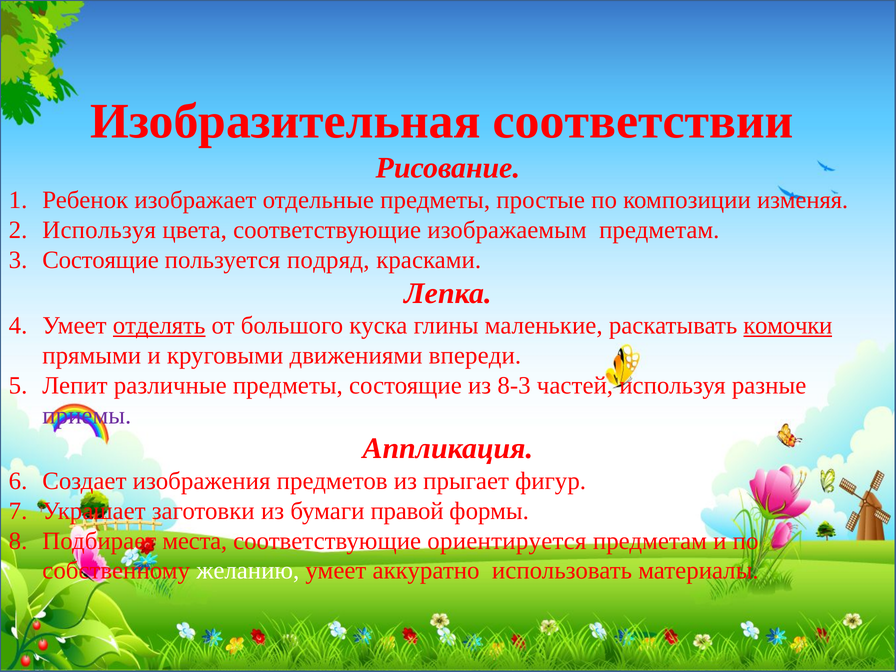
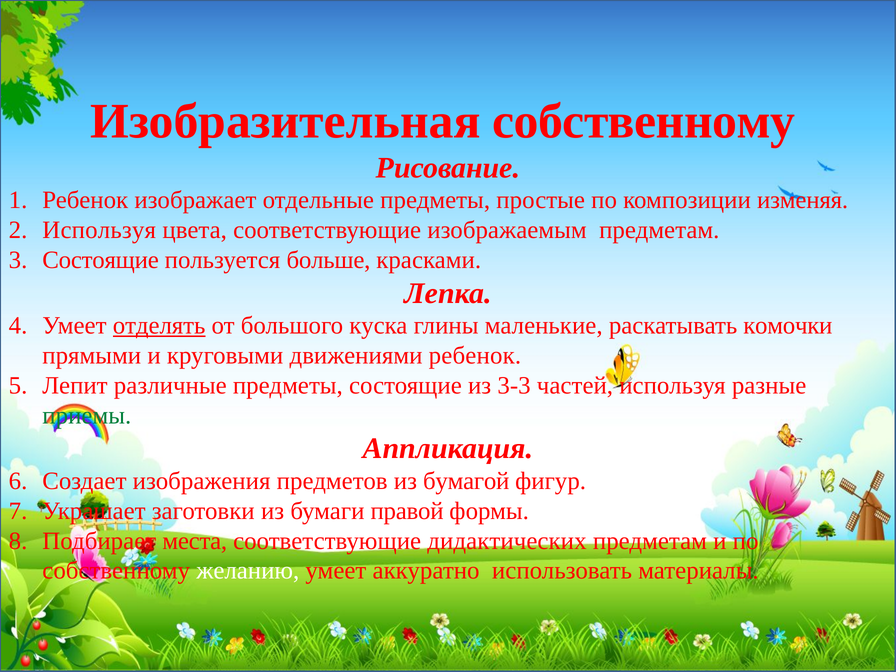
Изобразительная соответствии: соответствии -> собственному
подряд: подряд -> больше
комочки underline: present -> none
движениями впереди: впереди -> ребенок
8-3: 8-3 -> 3-3
приемы colour: purple -> green
прыгает: прыгает -> бумагой
ориентируется: ориентируется -> дидактических
